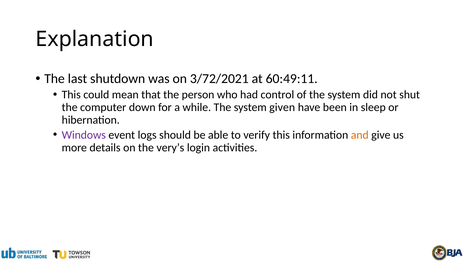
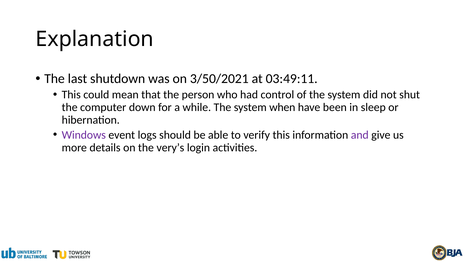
3/72/2021: 3/72/2021 -> 3/50/2021
60:49:11: 60:49:11 -> 03:49:11
given: given -> when
and colour: orange -> purple
